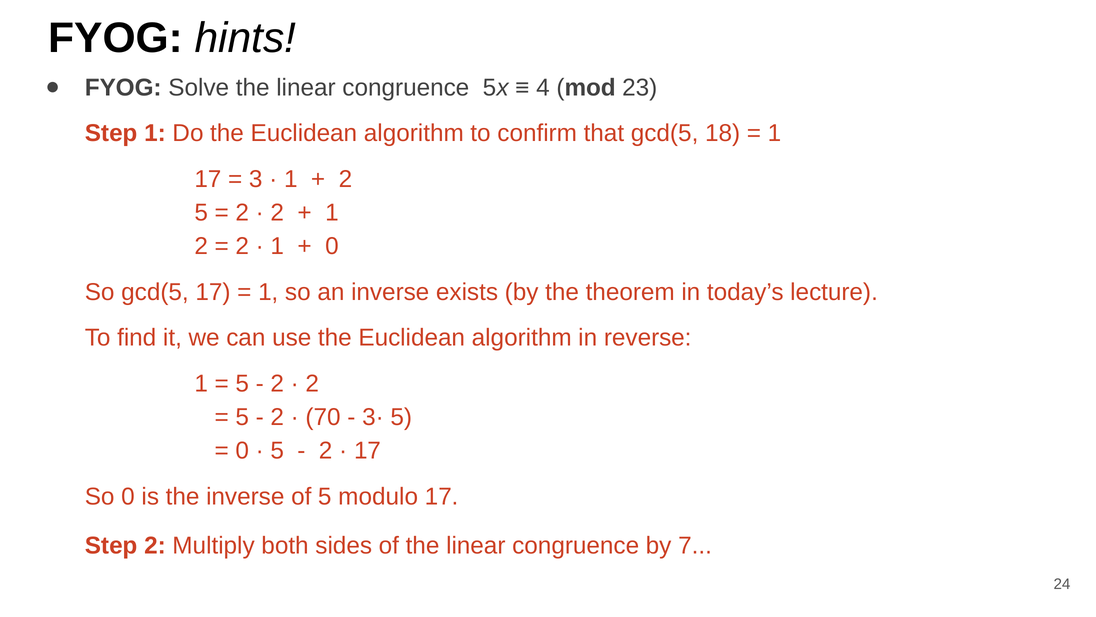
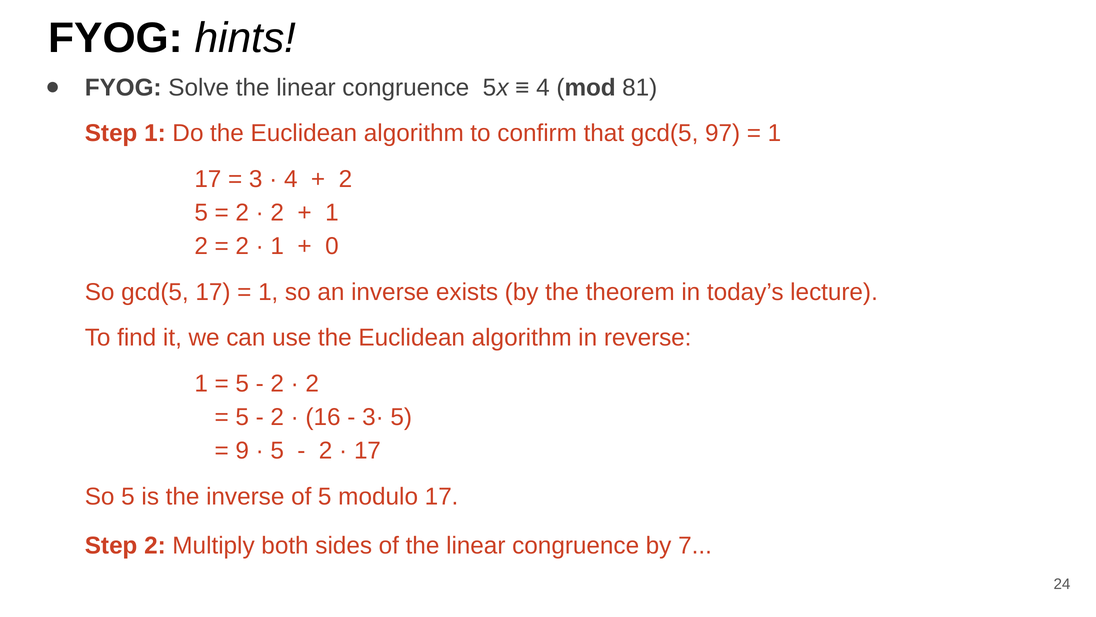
23: 23 -> 81
18: 18 -> 97
1 at (291, 179): 1 -> 4
70: 70 -> 16
0 at (242, 451): 0 -> 9
So 0: 0 -> 5
